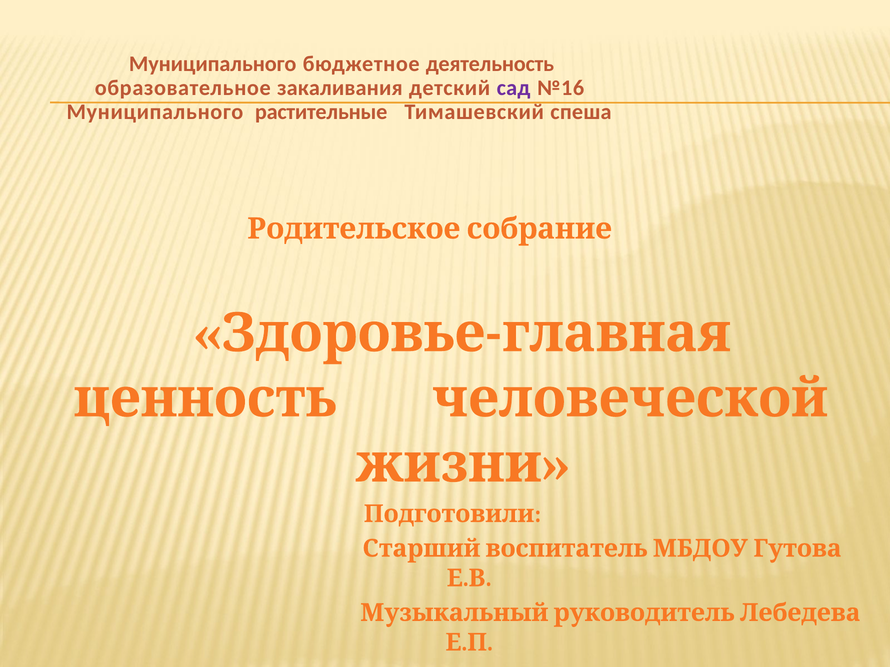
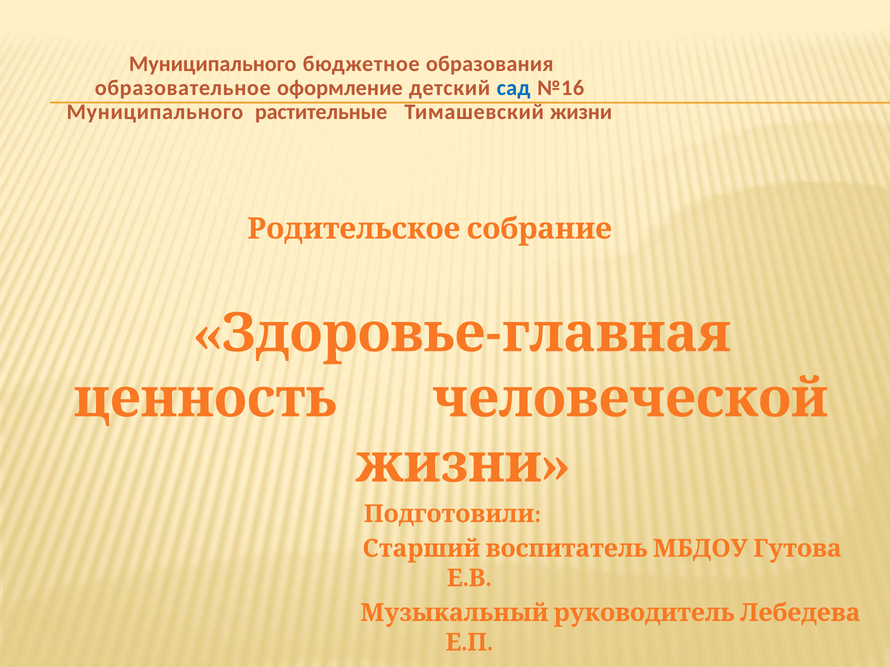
деятельность: деятельность -> образования
закаливания: закаливания -> оформление
сад colour: purple -> blue
Тимашевский спеша: спеша -> жизни
